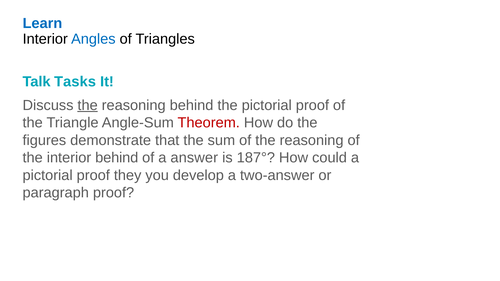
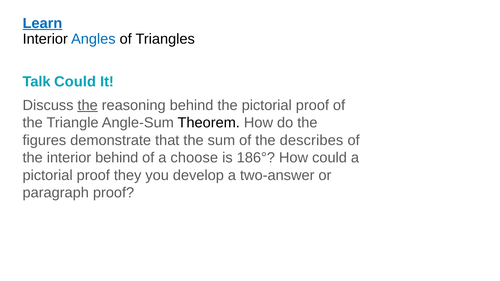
Learn underline: none -> present
Talk Tasks: Tasks -> Could
Theorem colour: red -> black
of the reasoning: reasoning -> describes
answer: answer -> choose
187°: 187° -> 186°
